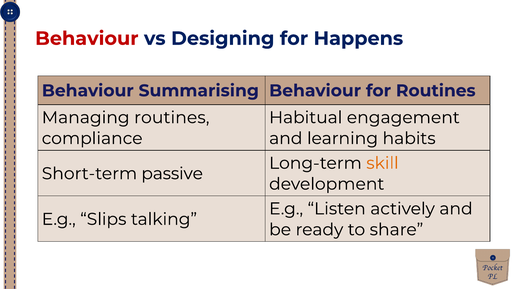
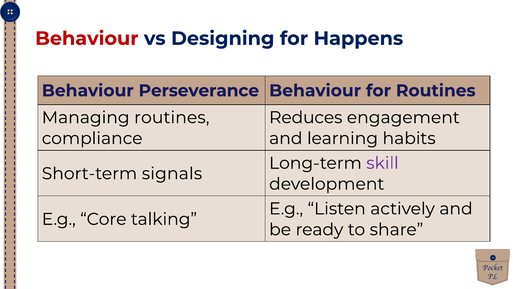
Summarising: Summarising -> Perseverance
Habitual: Habitual -> Reduces
skill colour: orange -> purple
passive: passive -> signals
Slips: Slips -> Core
